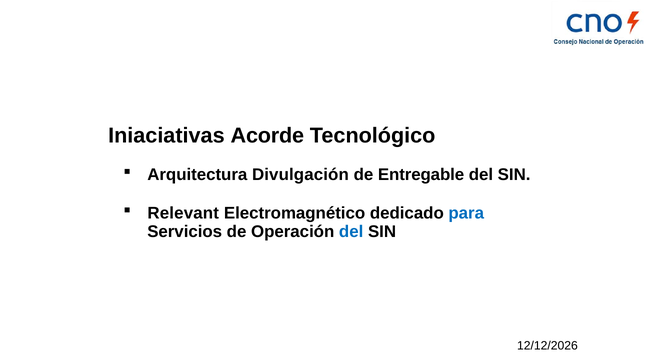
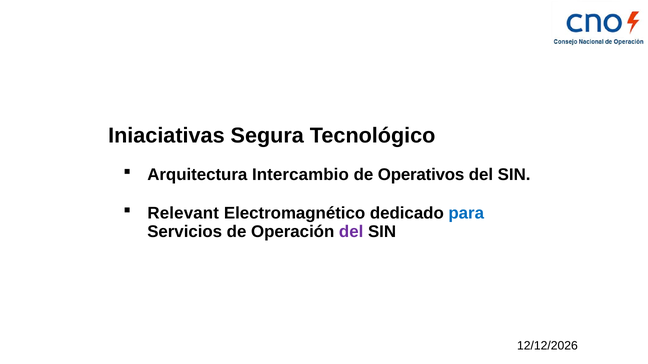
Acorde: Acorde -> Segura
Divulgación: Divulgación -> Intercambio
Entregable: Entregable -> Operativos
del at (351, 232) colour: blue -> purple
